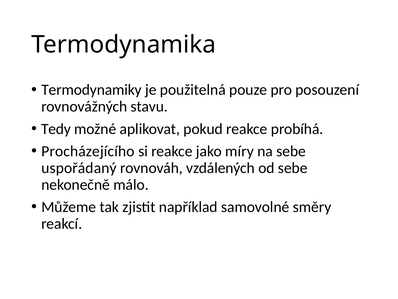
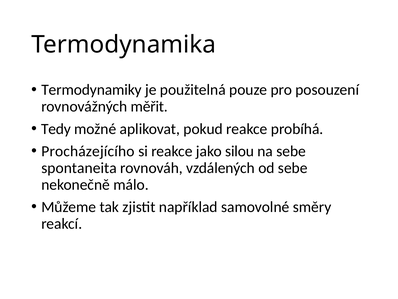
stavu: stavu -> měřit
míry: míry -> silou
uspořádaný: uspořádaný -> spontaneita
